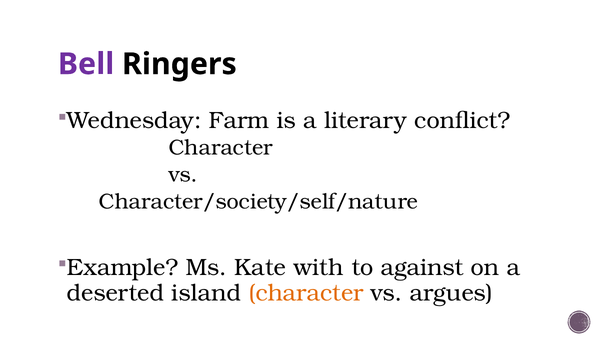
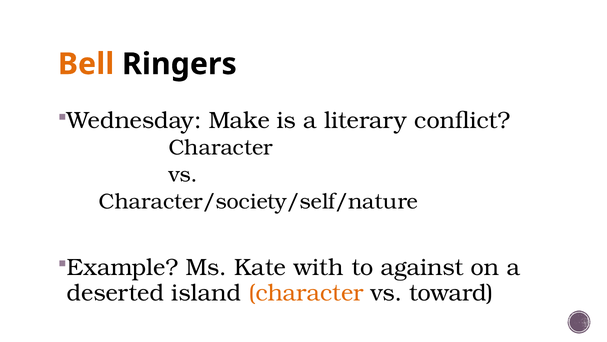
Bell colour: purple -> orange
Farm: Farm -> Make
argues: argues -> toward
